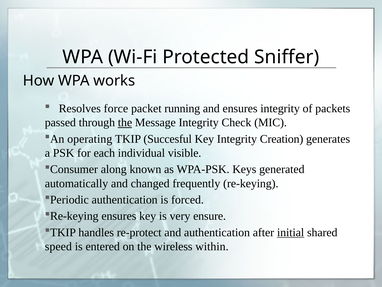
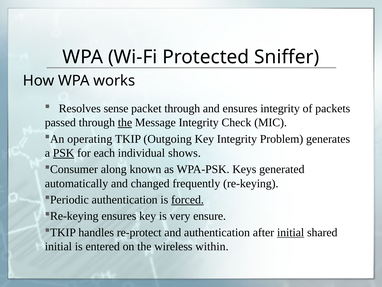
force: force -> sense
packet running: running -> through
Succesful: Succesful -> Outgoing
Creation: Creation -> Problem
PSK underline: none -> present
visible: visible -> shows
forced underline: none -> present
speed at (58, 246): speed -> initial
